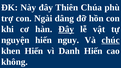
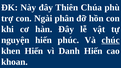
dâng: dâng -> phân
Đây at (66, 29) underline: present -> none
nguy: nguy -> phúc
không: không -> khoan
